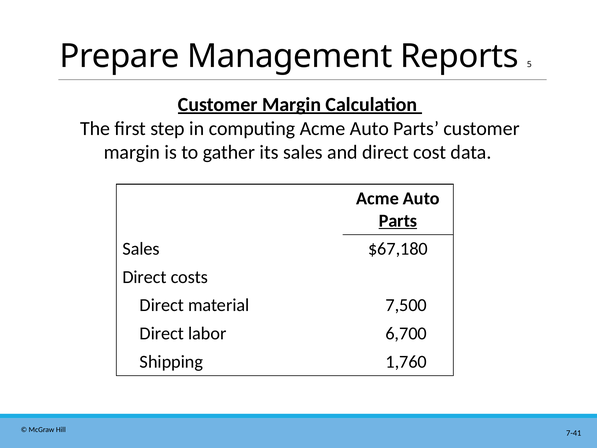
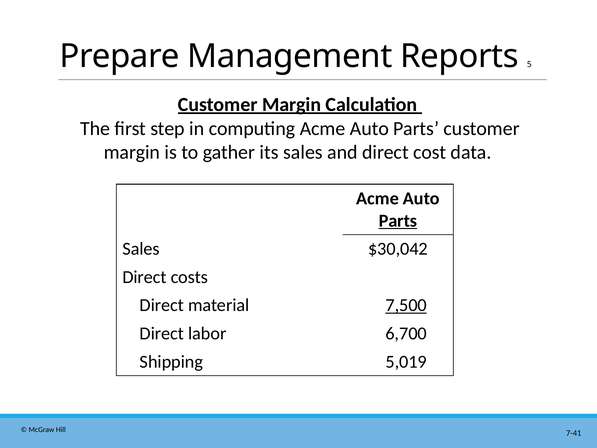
$67,180: $67,180 -> $30,042
7,500 underline: none -> present
1,760: 1,760 -> 5,019
